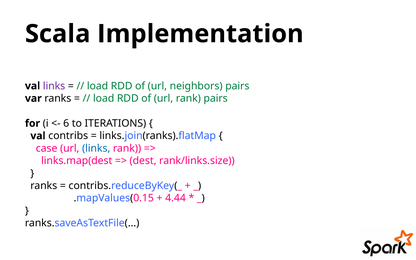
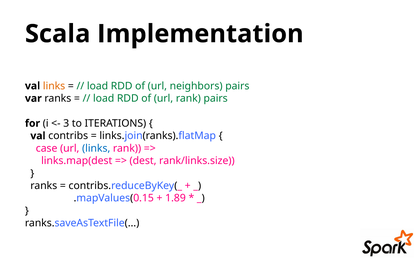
links at (54, 86) colour: purple -> orange
6: 6 -> 3
4.44: 4.44 -> 1.89
